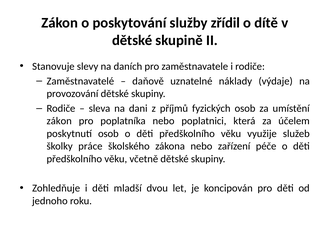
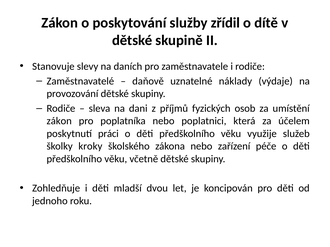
poskytnutí osob: osob -> práci
práce: práce -> kroky
